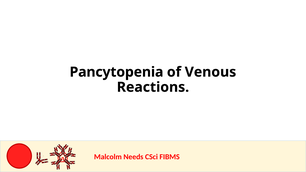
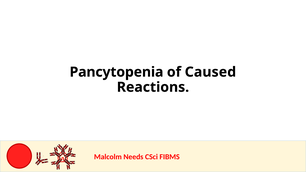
Venous: Venous -> Caused
